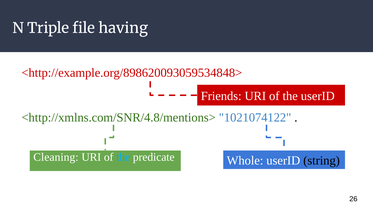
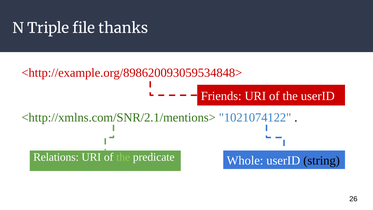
having: having -> thanks
<http://xmlns.com/SNR/4.8/mentions>: <http://xmlns.com/SNR/4.8/mentions> -> <http://xmlns.com/SNR/2.1/mentions>
Cleaning: Cleaning -> Relations
the at (123, 157) colour: light blue -> light green
